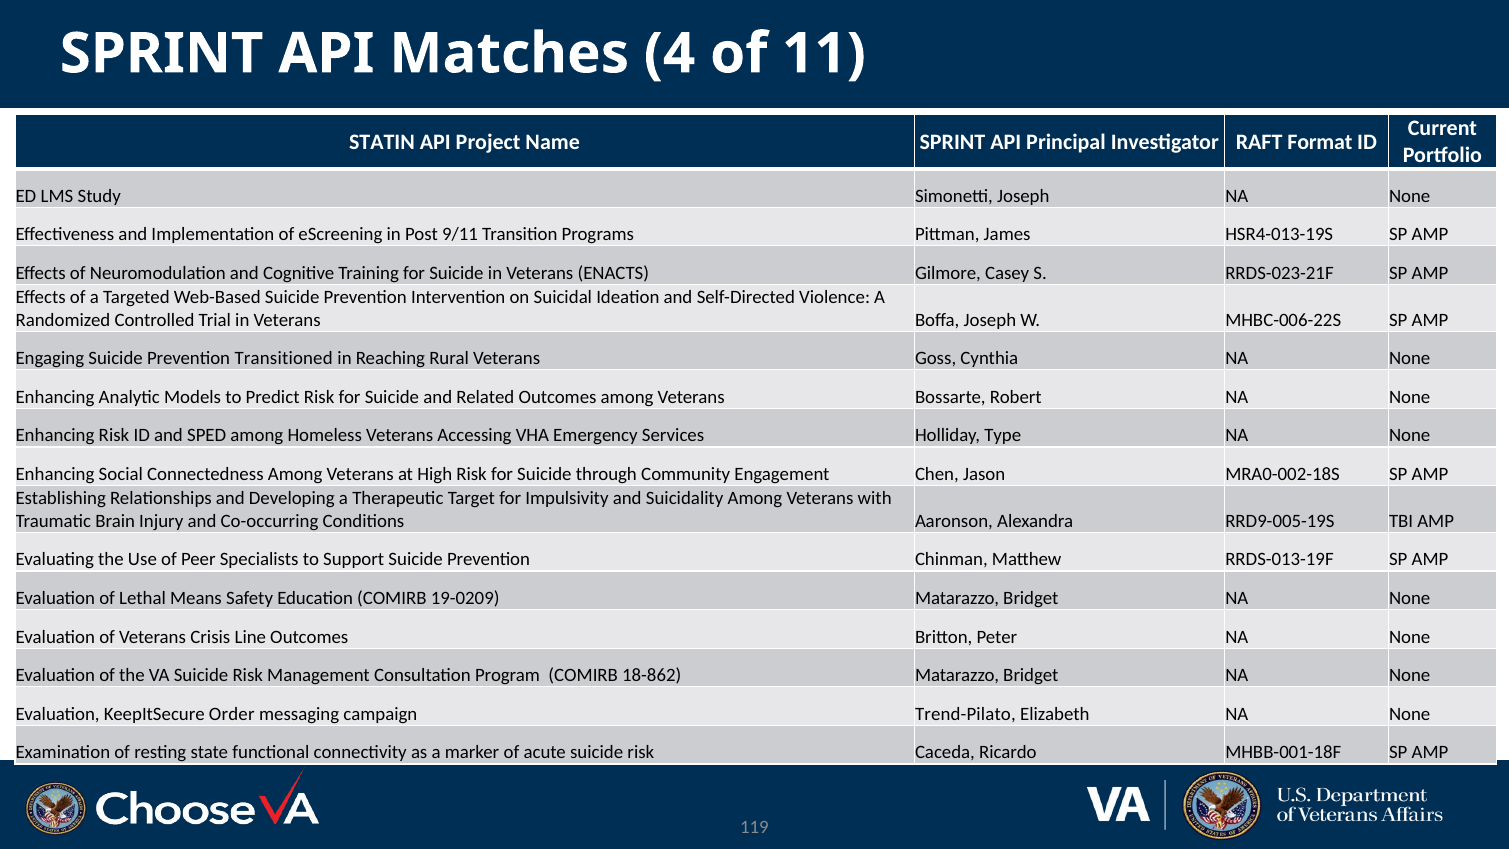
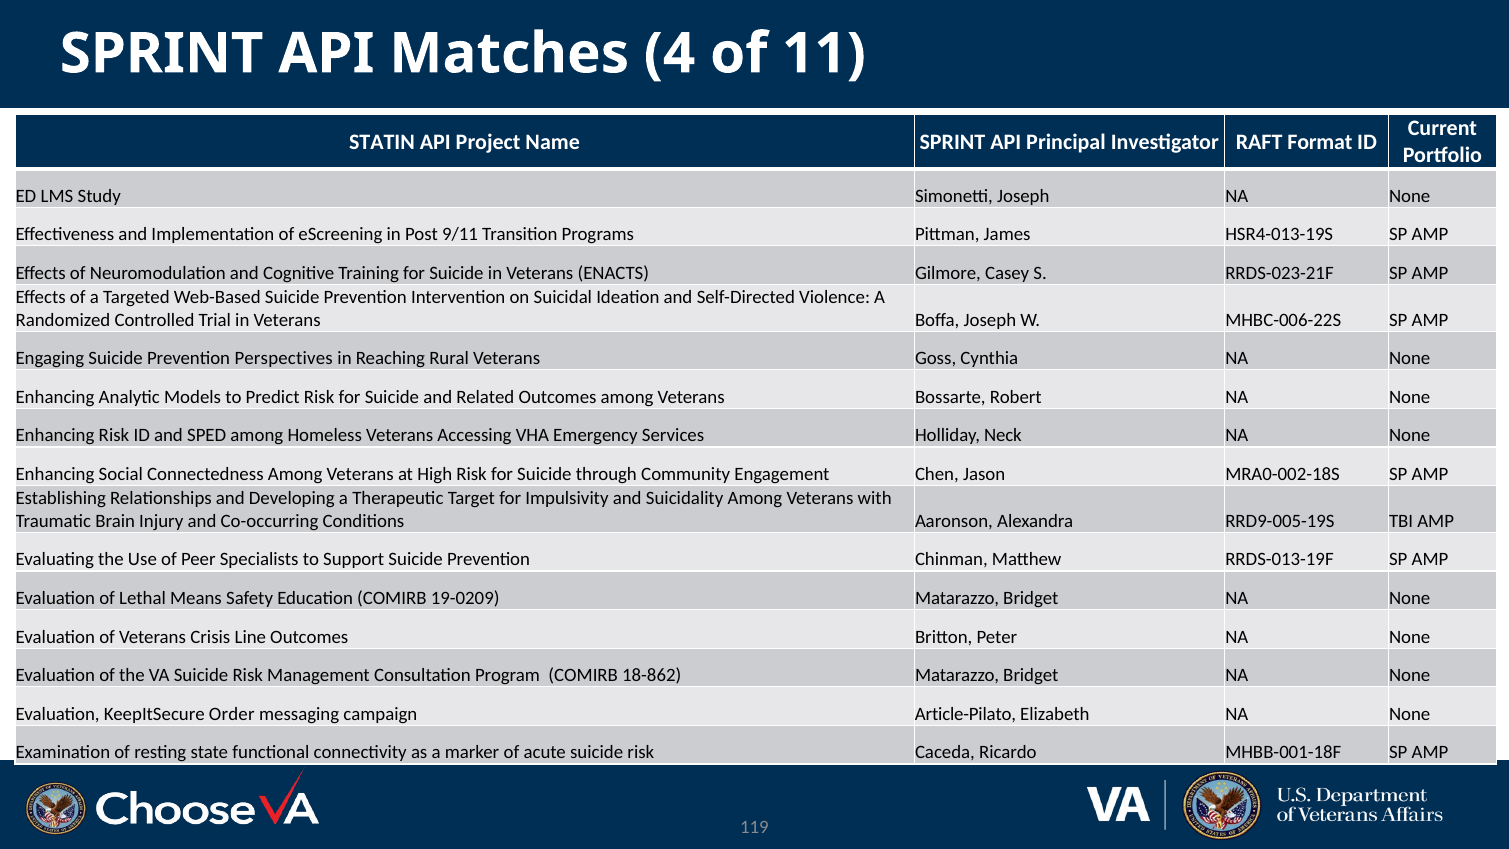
Transitioned: Transitioned -> Perspectives
Type: Type -> Neck
Trend-Pilato: Trend-Pilato -> Article-Pilato
